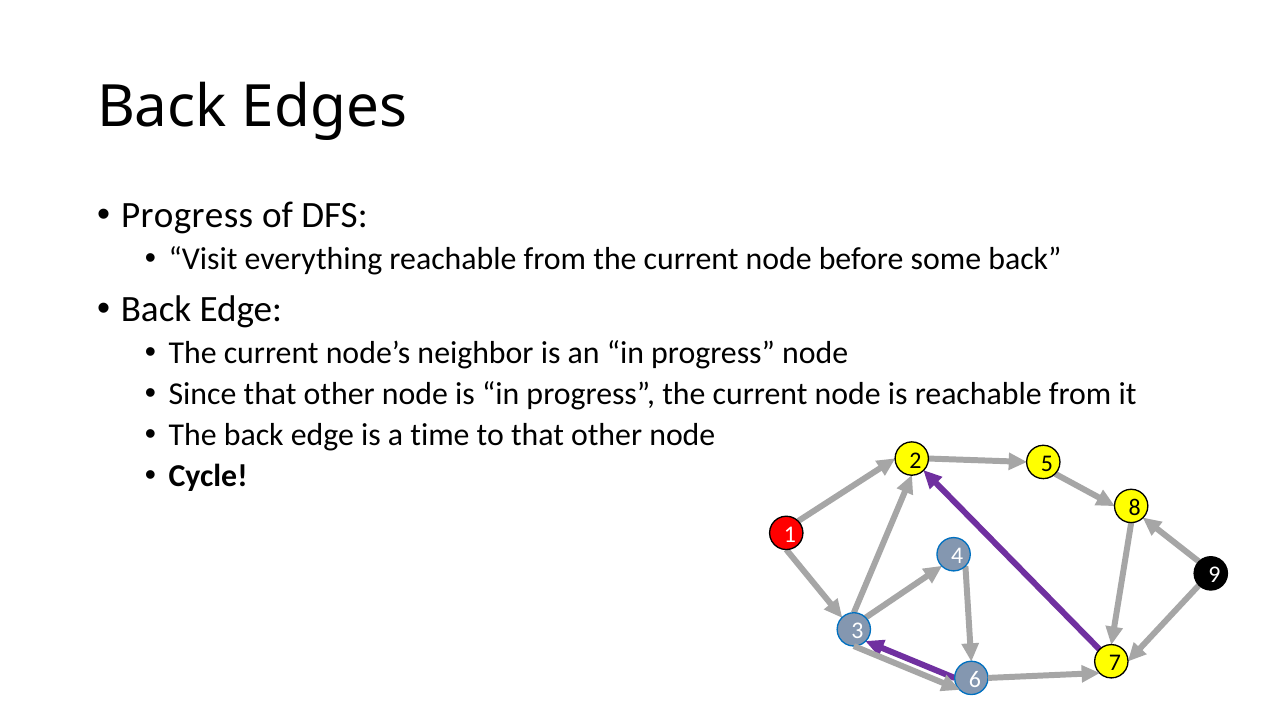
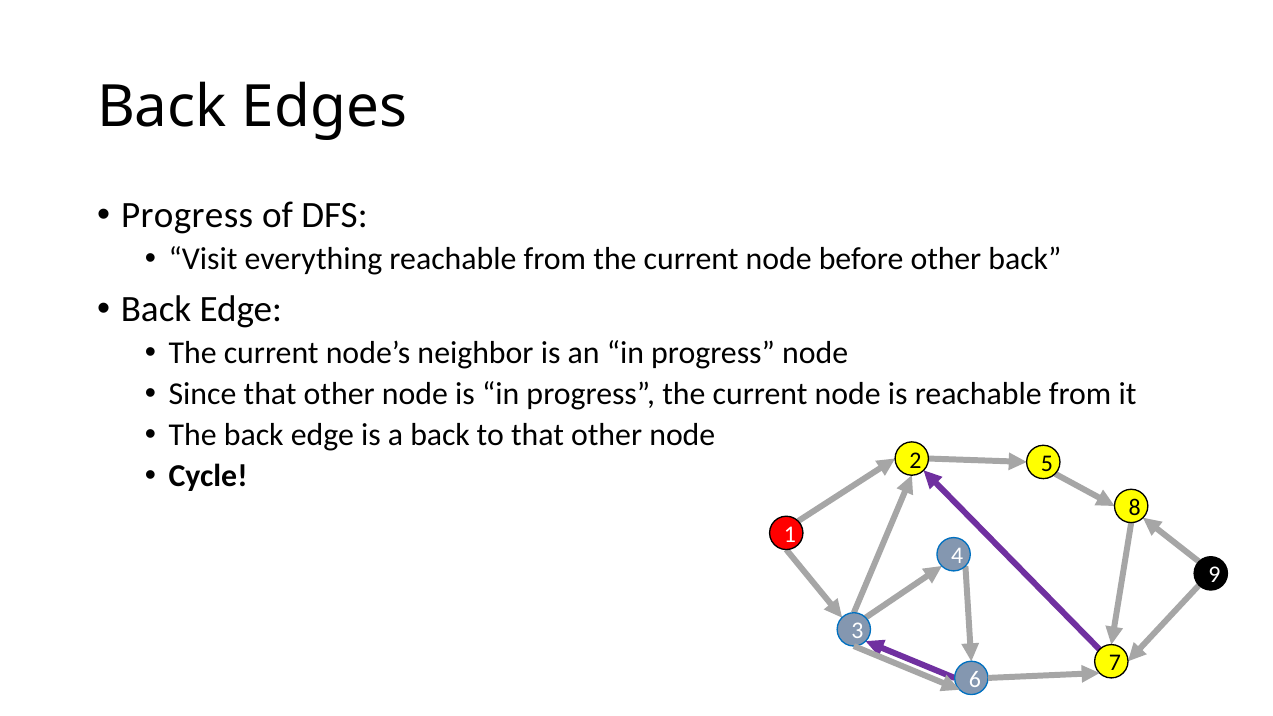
before some: some -> other
a time: time -> back
